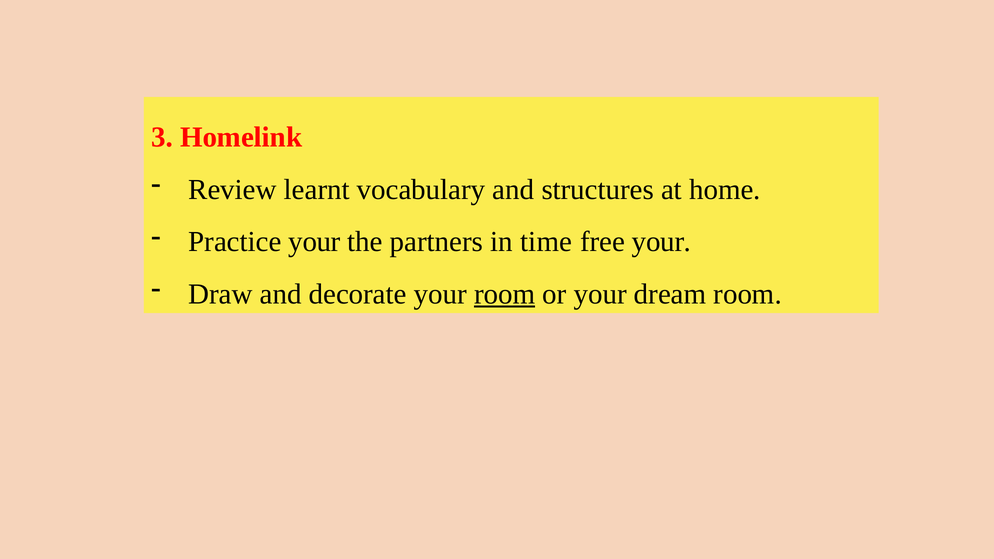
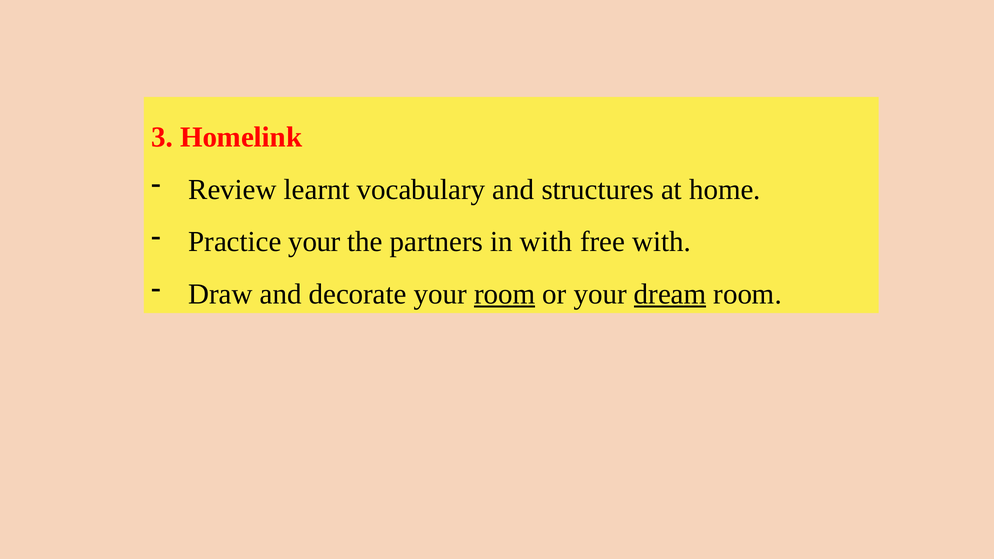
in time: time -> with
free your: your -> with
dream underline: none -> present
